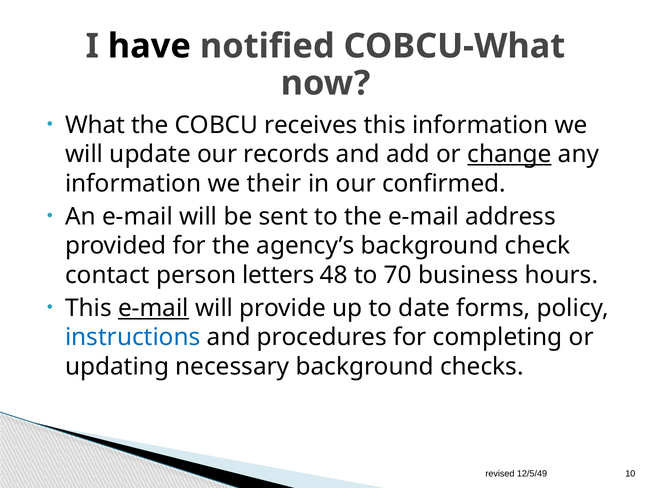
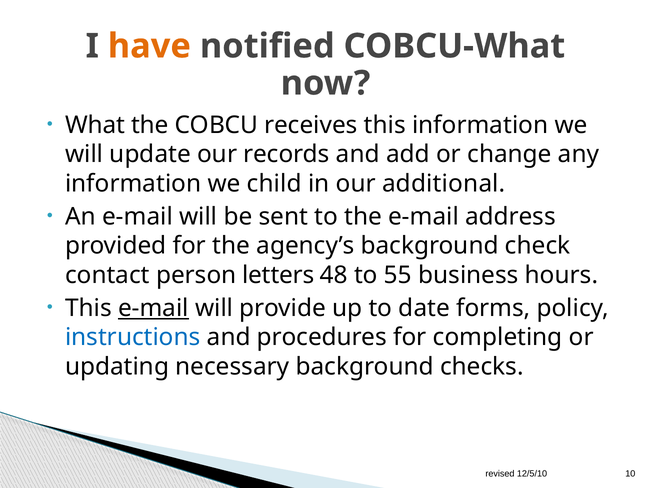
have colour: black -> orange
change underline: present -> none
their: their -> child
confirmed: confirmed -> additional
70: 70 -> 55
12/5/49: 12/5/49 -> 12/5/10
